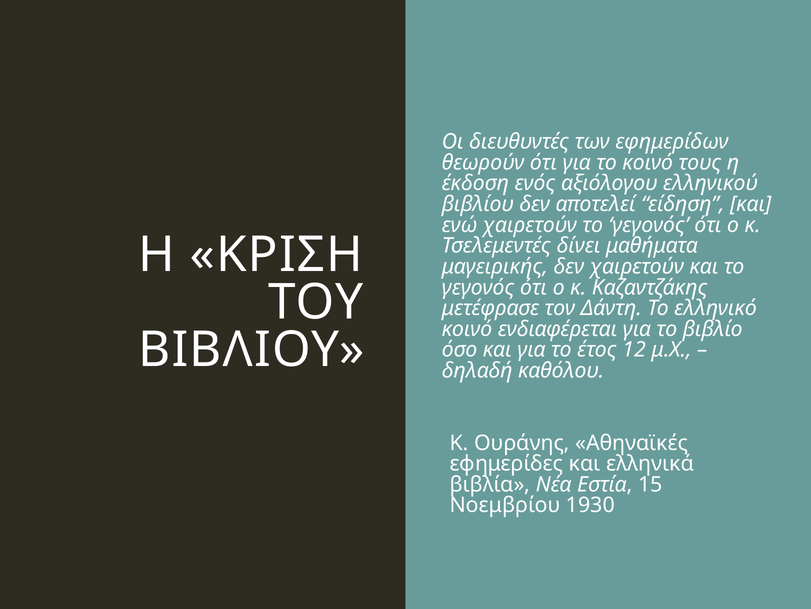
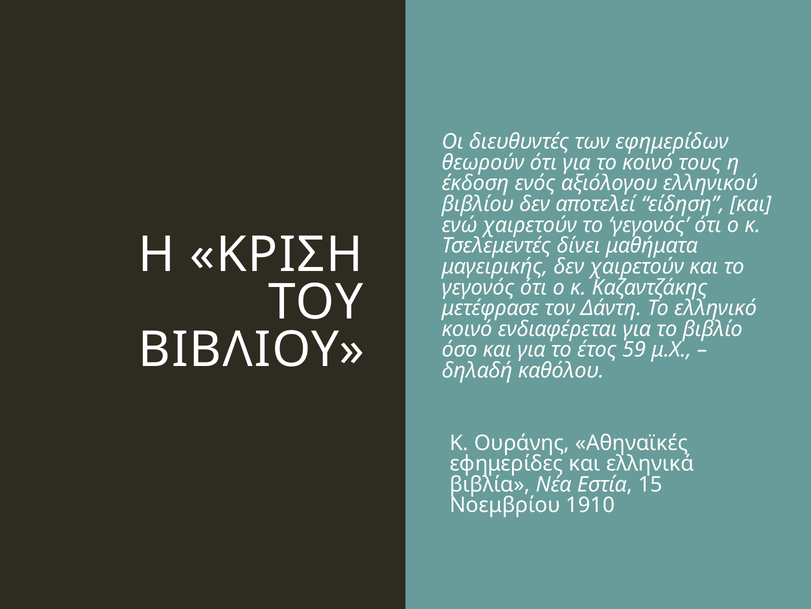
12: 12 -> 59
1930: 1930 -> 1910
